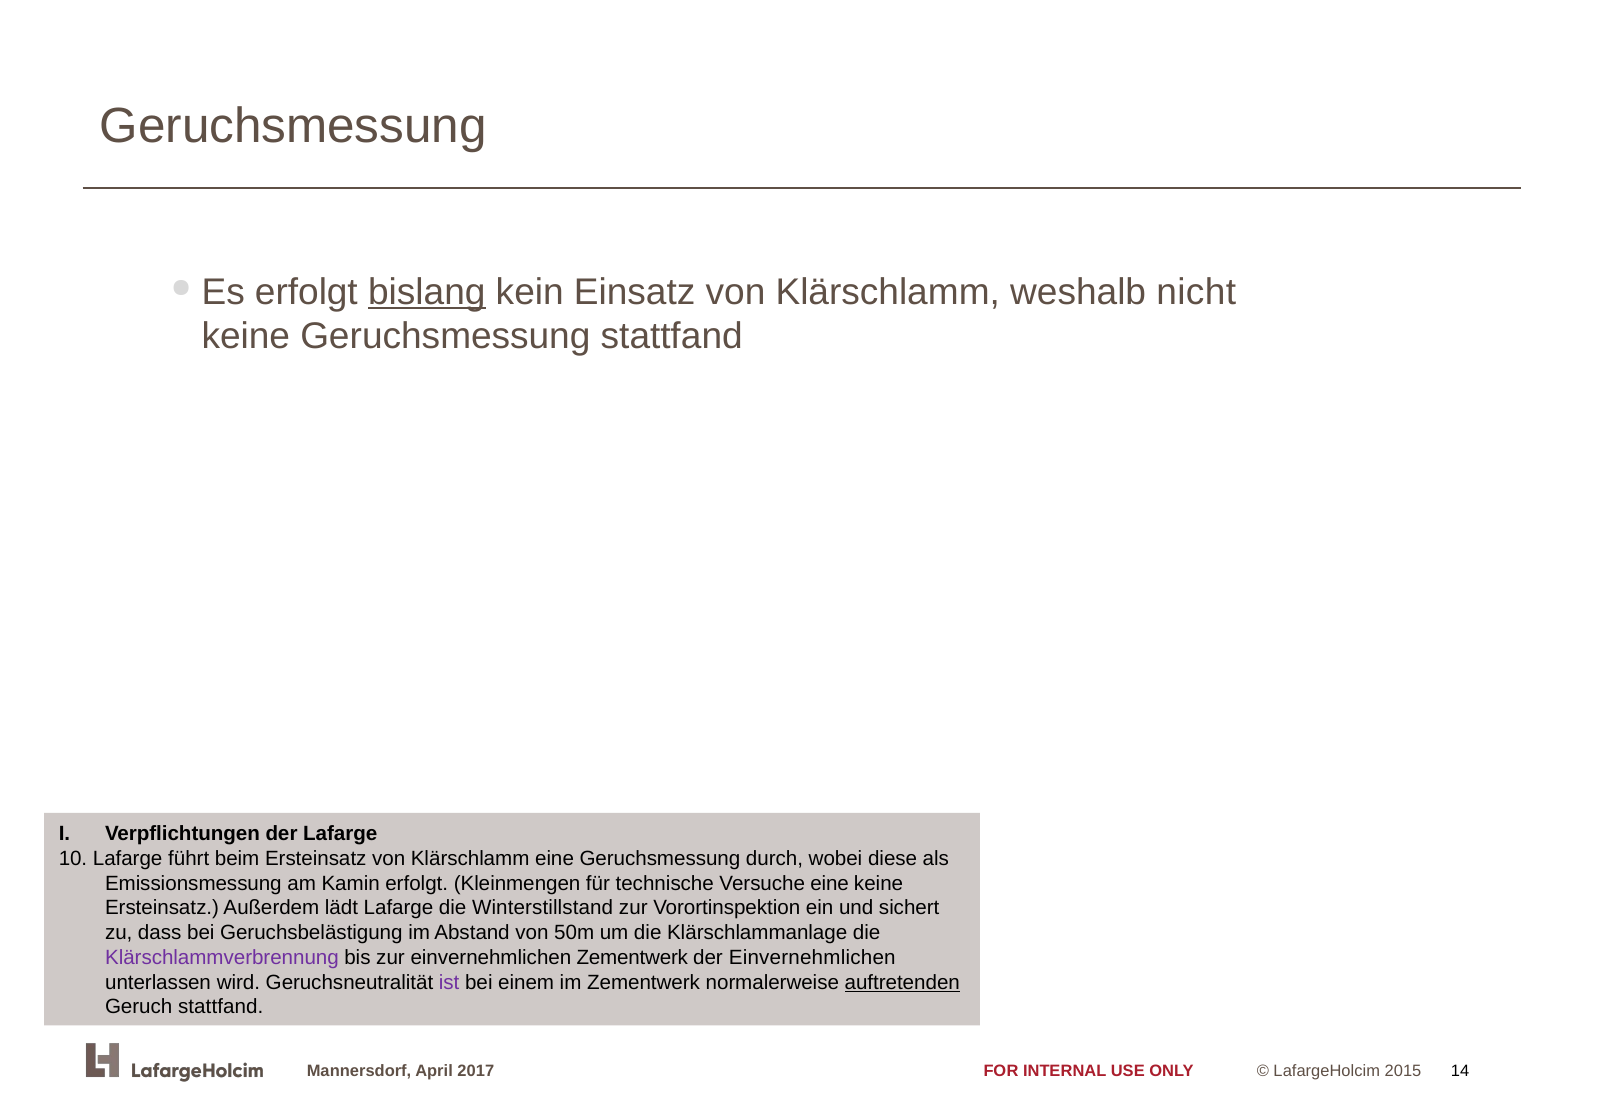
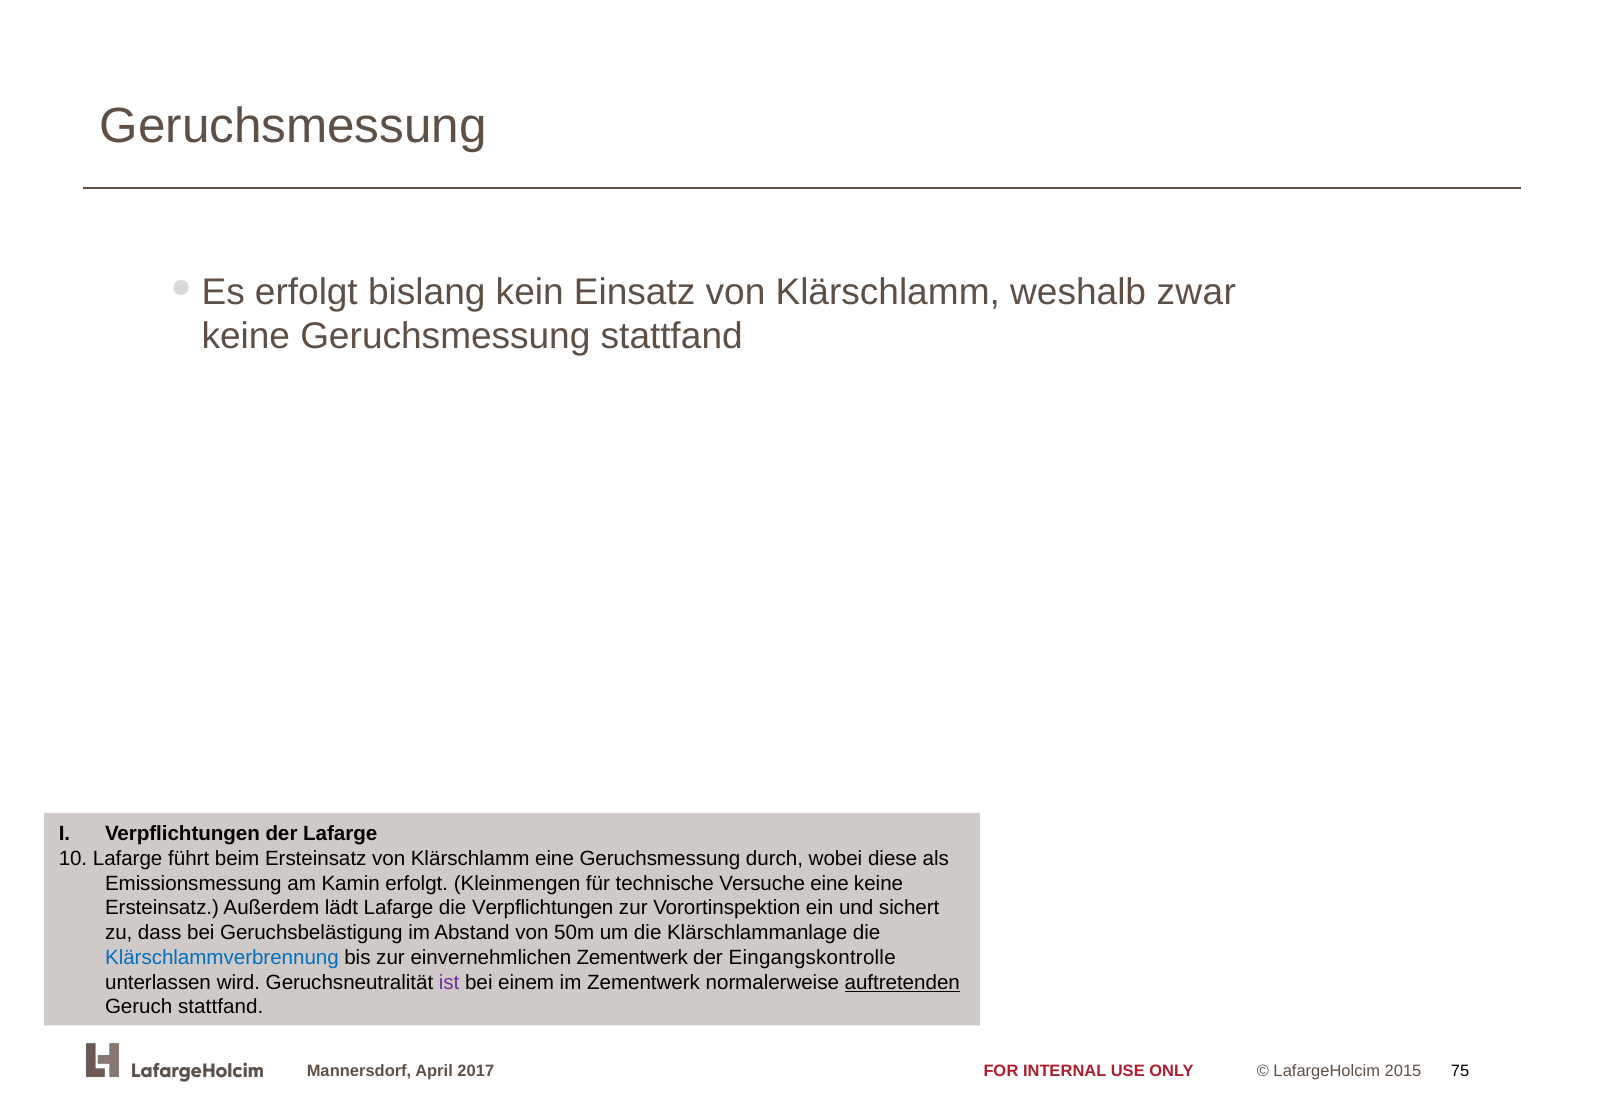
bislang underline: present -> none
nicht: nicht -> zwar
die Winterstillstand: Winterstillstand -> Verpflichtungen
Klärschlammverbrennung colour: purple -> blue
der Einvernehmlichen: Einvernehmlichen -> Eingangskontrolle
14: 14 -> 75
